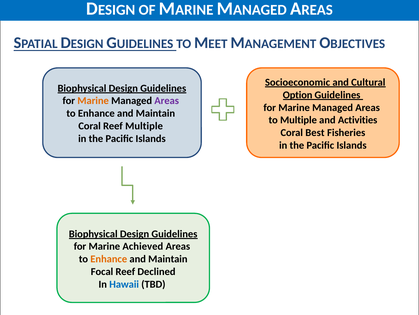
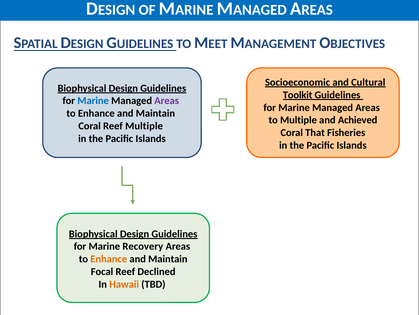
Option: Option -> Toolkit
Marine at (93, 101) colour: orange -> blue
Activities: Activities -> Achieved
Best: Best -> That
Achieved: Achieved -> Recovery
Hawaii colour: blue -> orange
